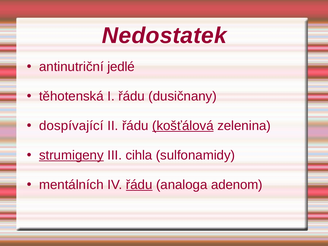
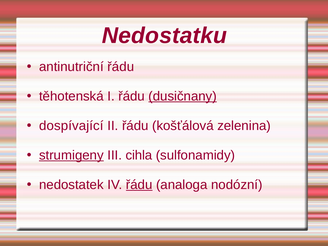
Nedostatek: Nedostatek -> Nedostatku
antinutriční jedlé: jedlé -> řádu
dusičnany underline: none -> present
košťálová underline: present -> none
mentálních: mentálních -> nedostatek
adenom: adenom -> nodózní
